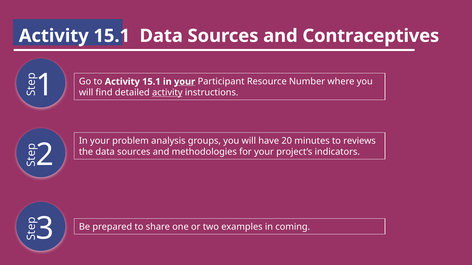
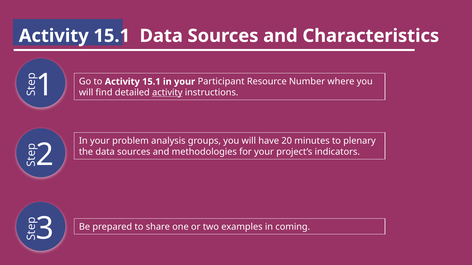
Contraceptives: Contraceptives -> Characteristics
your at (185, 82) underline: present -> none
reviews: reviews -> plenary
